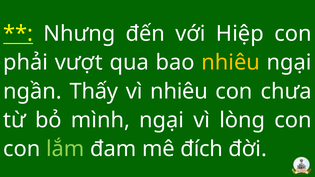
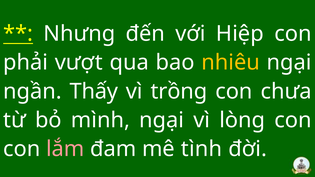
vì nhiêu: nhiêu -> trồng
lắm colour: light green -> pink
đích: đích -> tình
